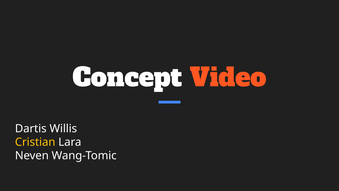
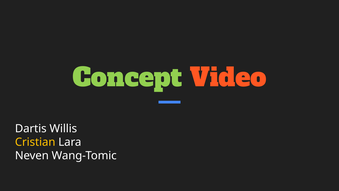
Concept colour: white -> light green
